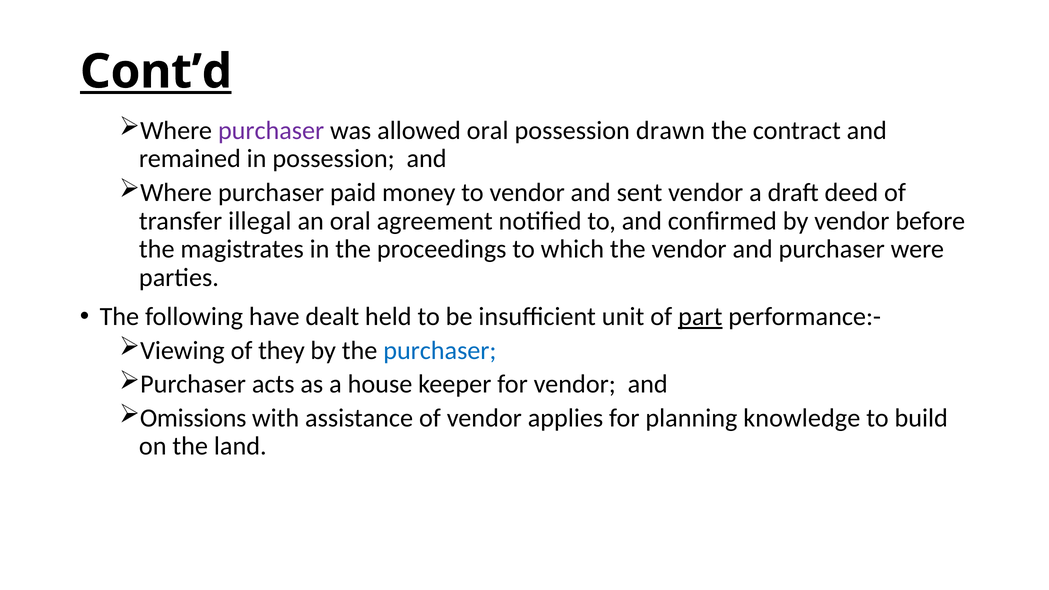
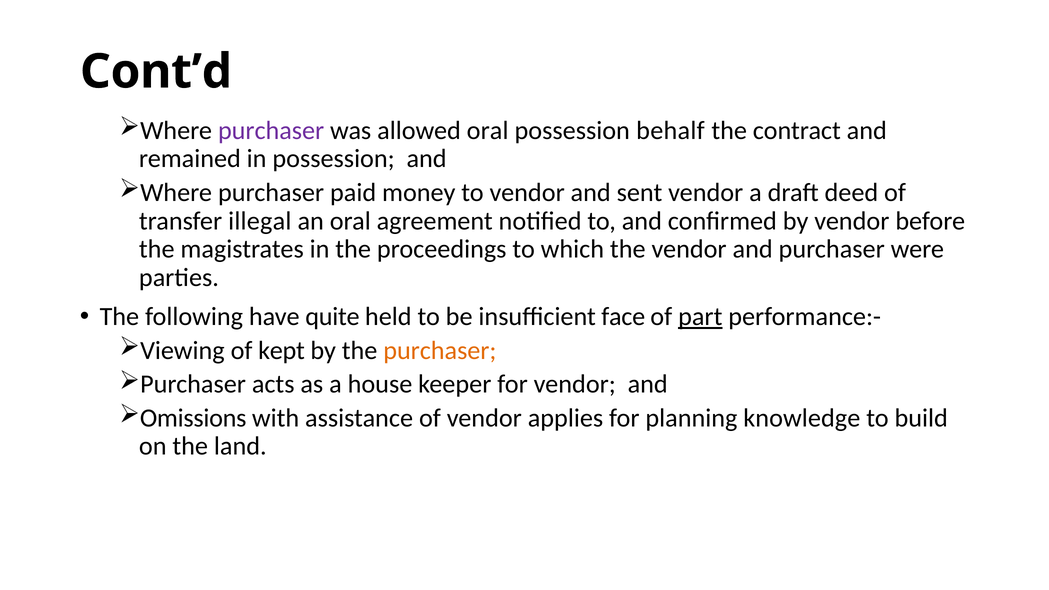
Cont’d underline: present -> none
drawn: drawn -> behalf
dealt: dealt -> quite
unit: unit -> face
they: they -> kept
purchaser at (440, 351) colour: blue -> orange
